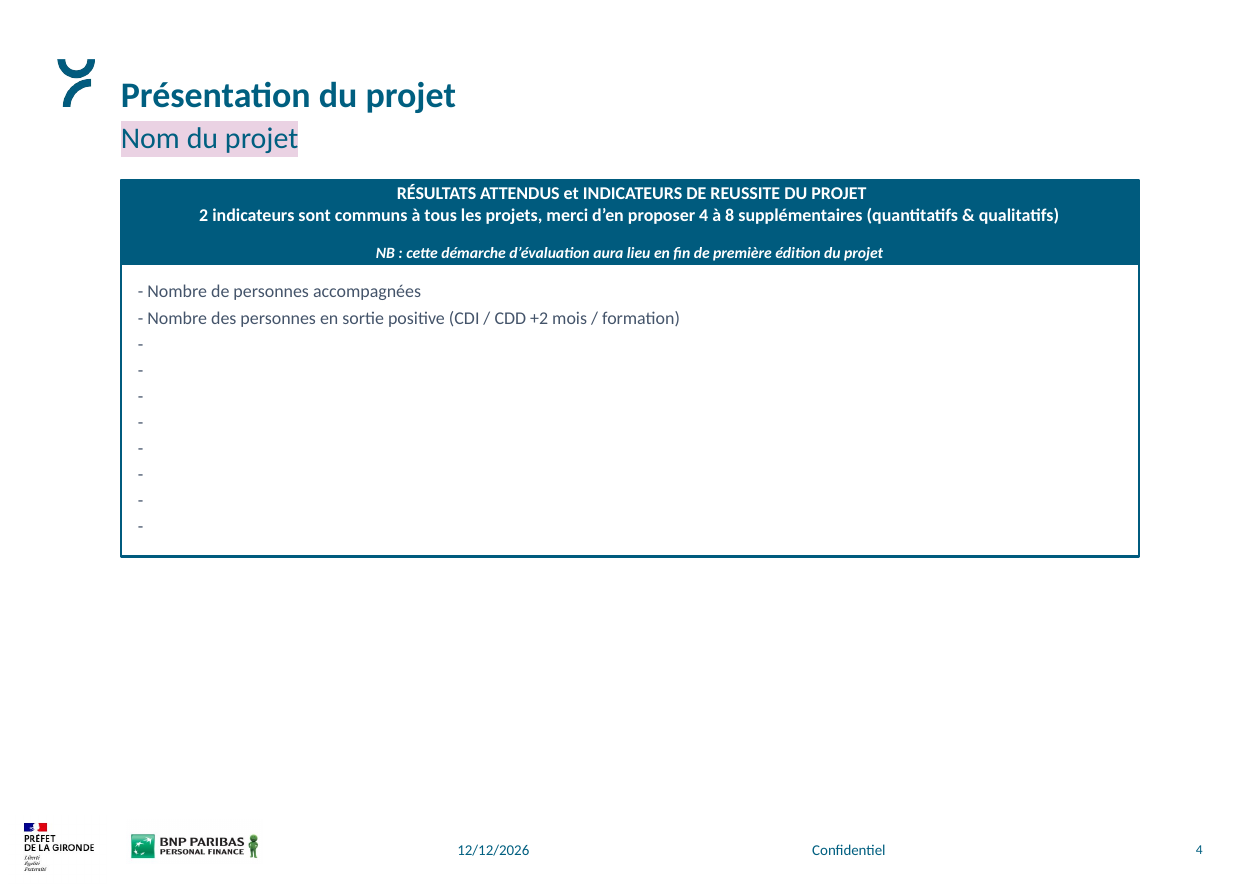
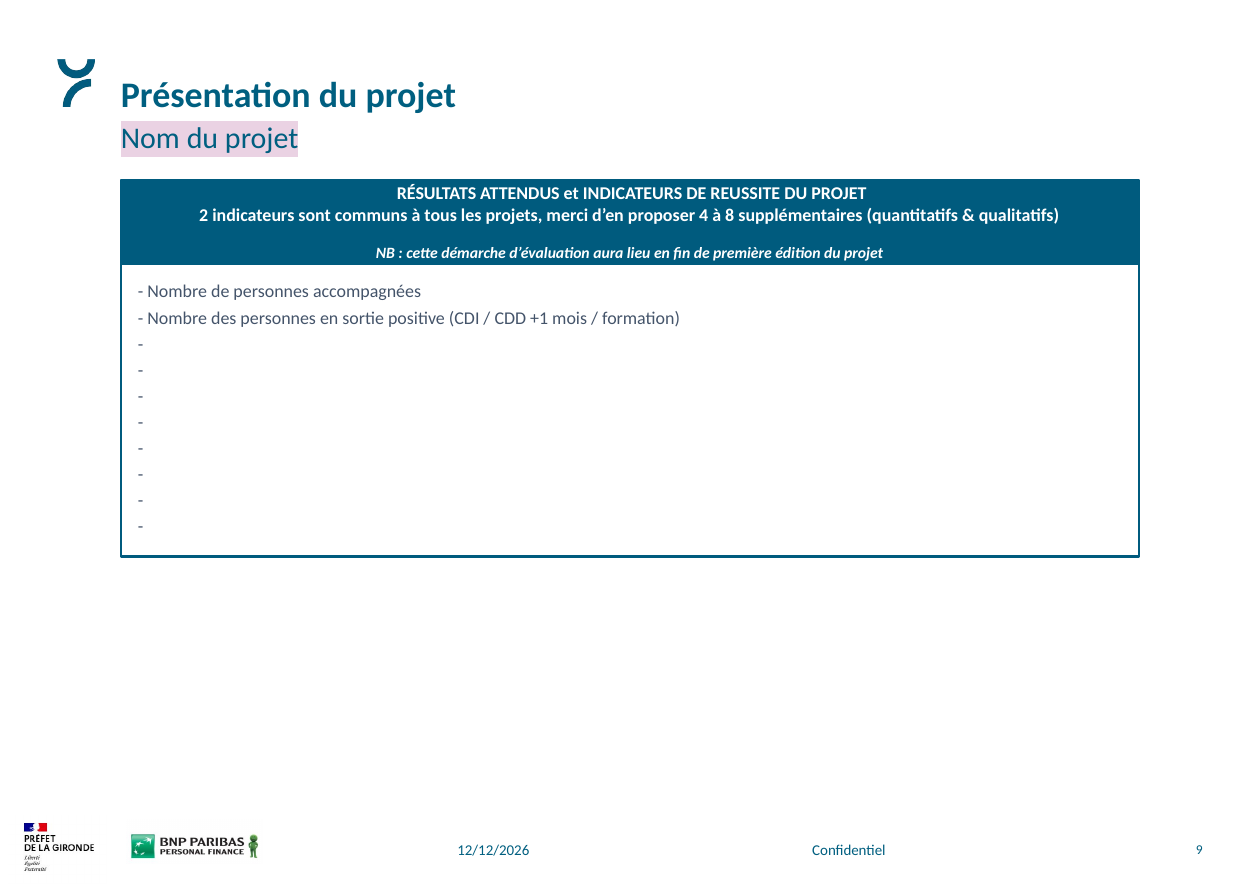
+2: +2 -> +1
Confidentiel 4: 4 -> 9
